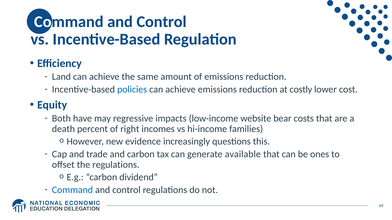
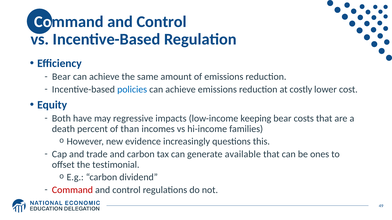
Land at (61, 77): Land -> Bear
website: website -> keeping
right: right -> than
the regulations: regulations -> testimonial
Command at (72, 190) colour: blue -> red
